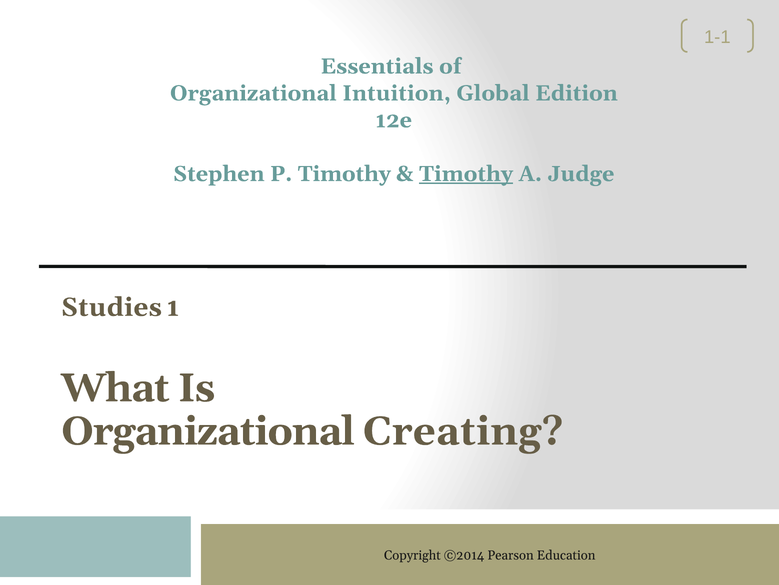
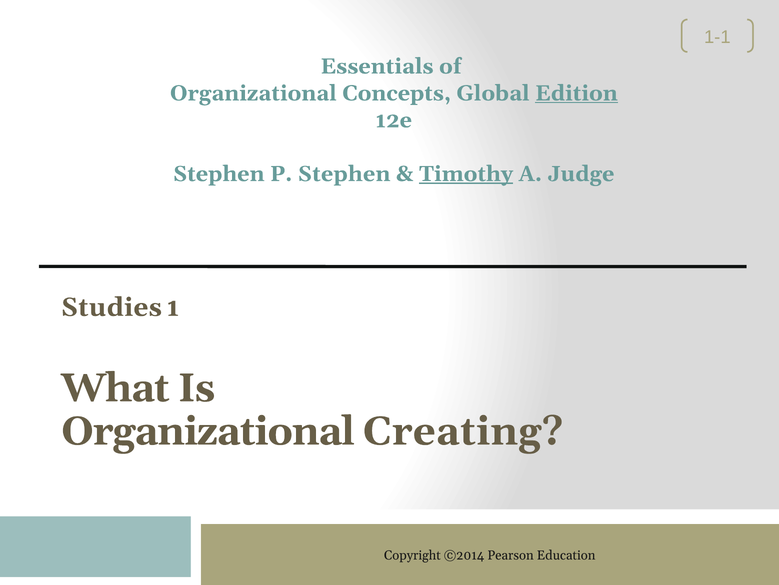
Intuition: Intuition -> Concepts
Edition underline: none -> present
P Timothy: Timothy -> Stephen
